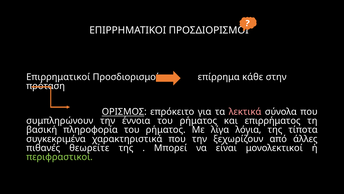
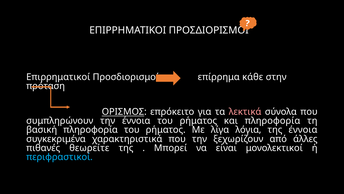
και επιρρήματος: επιρρήματος -> πληροφορία
της τίποτα: τίποτα -> έννοια
περιφραστικοί colour: light green -> light blue
